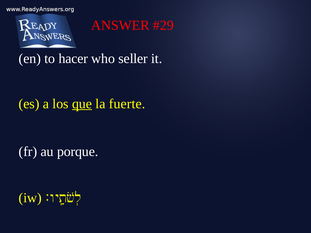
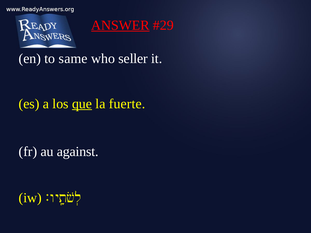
ANSWER underline: none -> present
hacer: hacer -> same
porque: porque -> against
